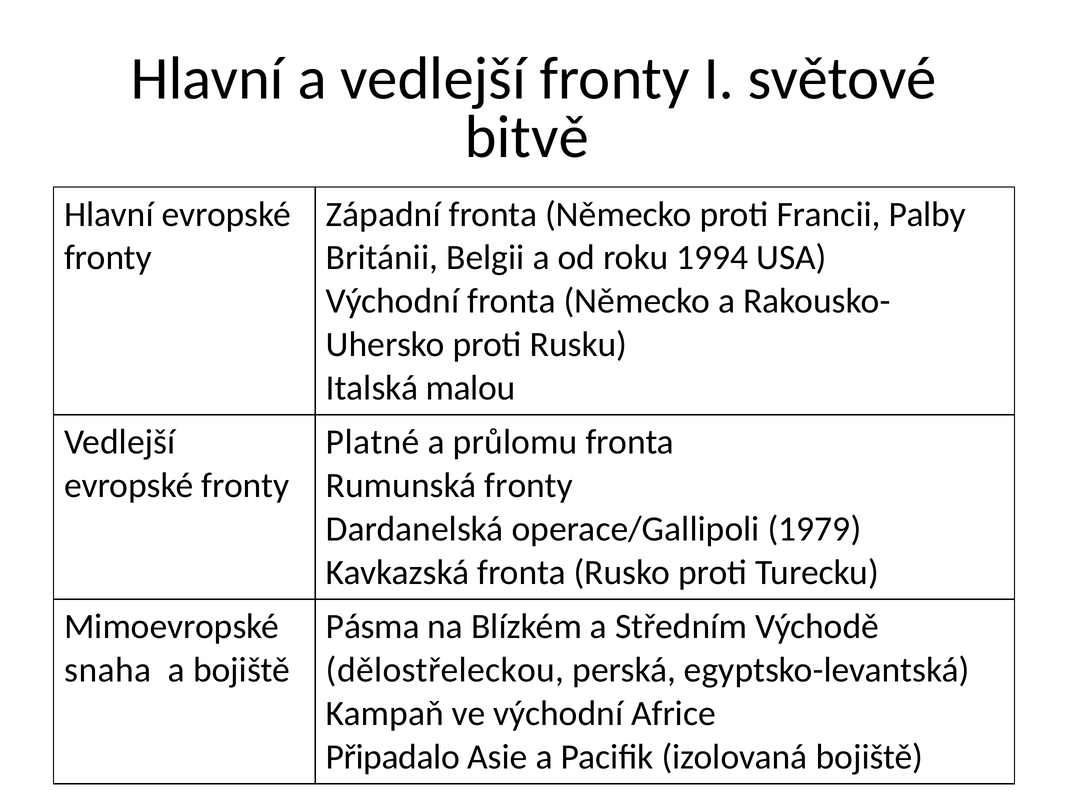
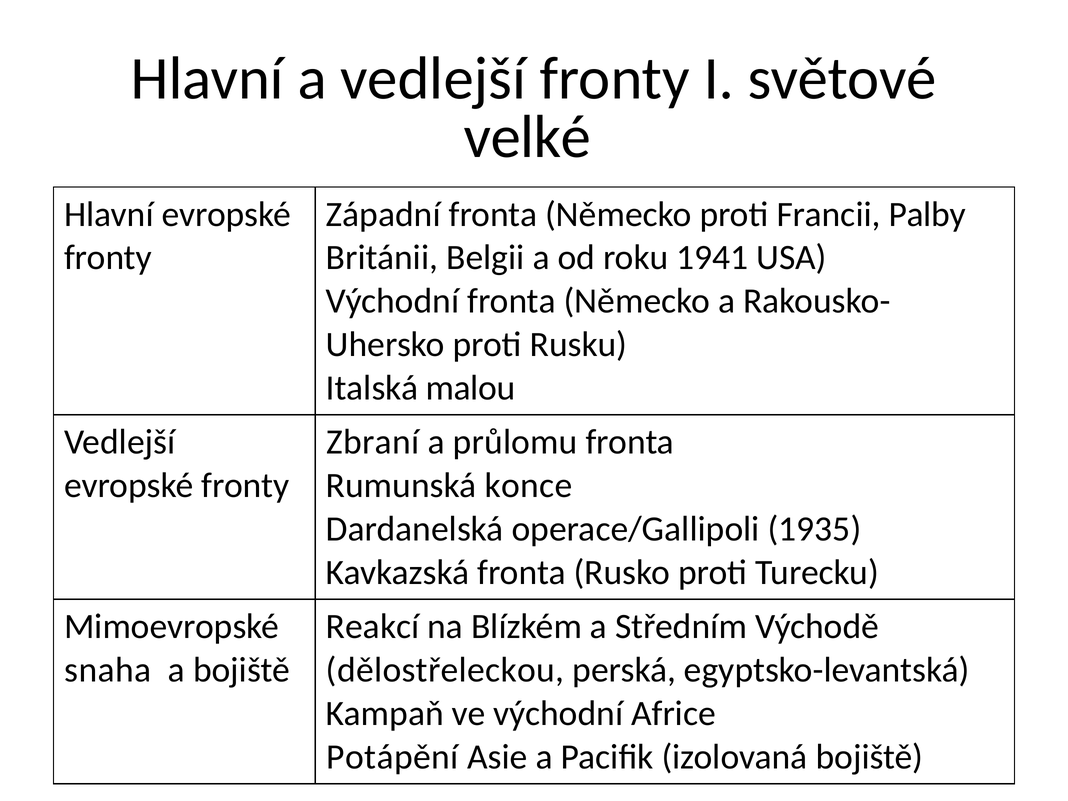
bitvě: bitvě -> velké
1994: 1994 -> 1941
Platné: Platné -> Zbraní
Rumunská fronty: fronty -> konce
1979: 1979 -> 1935
Pásma: Pásma -> Reakcí
Připadalo: Připadalo -> Potápění
